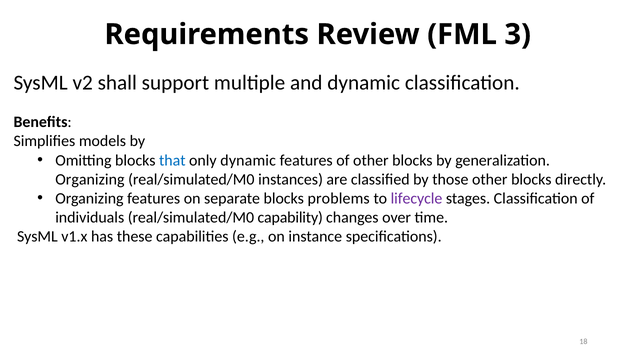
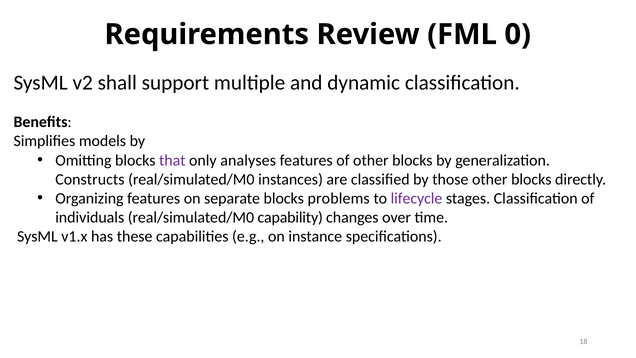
3: 3 -> 0
that colour: blue -> purple
only dynamic: dynamic -> analyses
Organizing at (90, 179): Organizing -> Constructs
